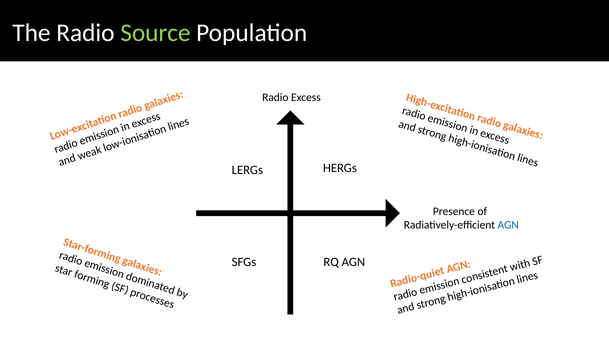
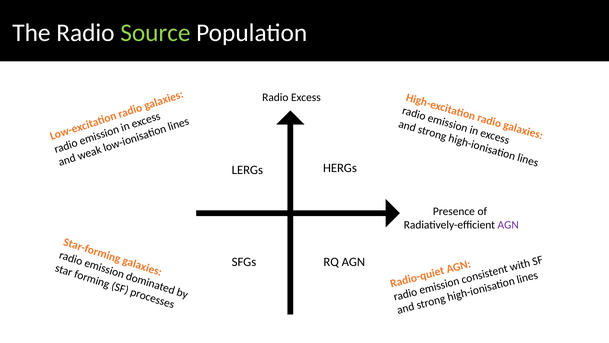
AGN at (508, 225) colour: blue -> purple
